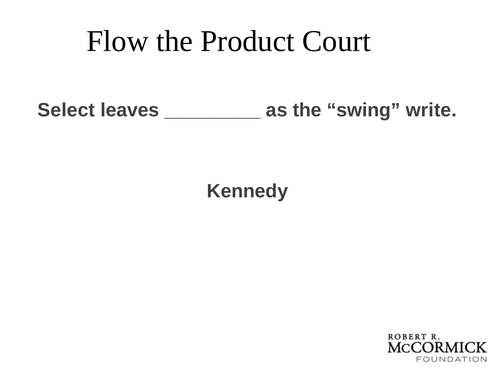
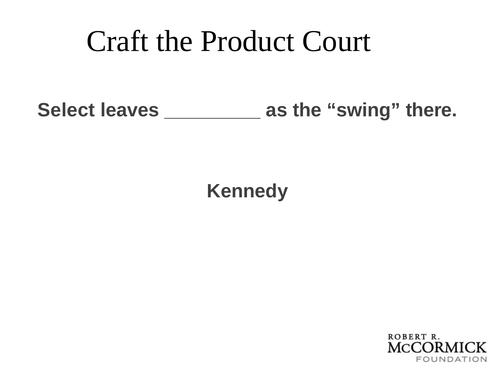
Flow: Flow -> Craft
write: write -> there
